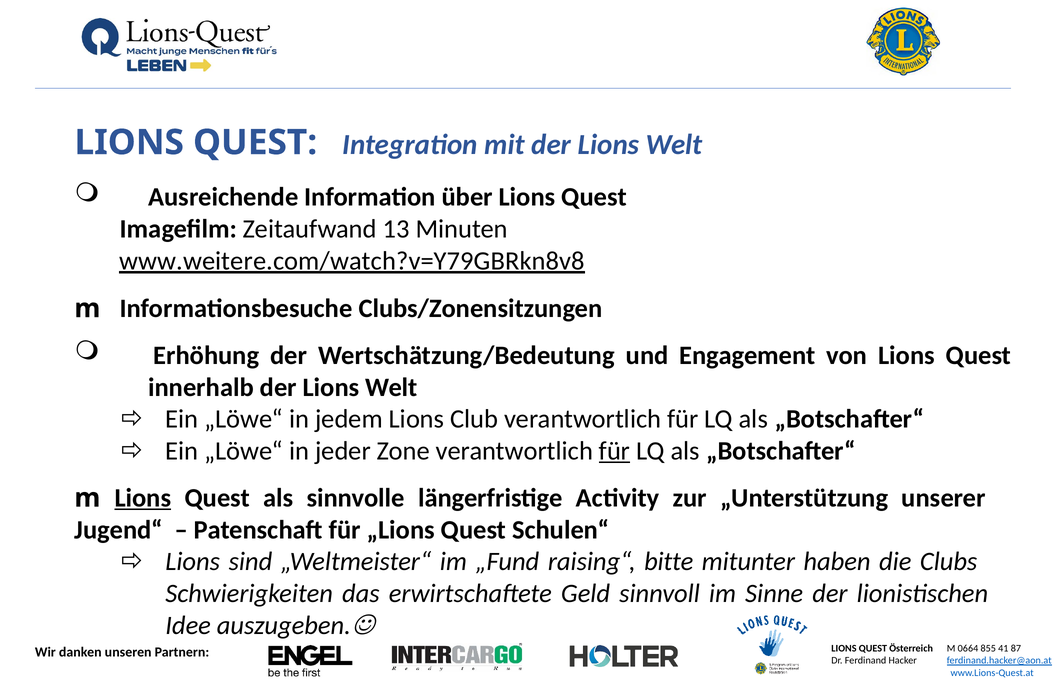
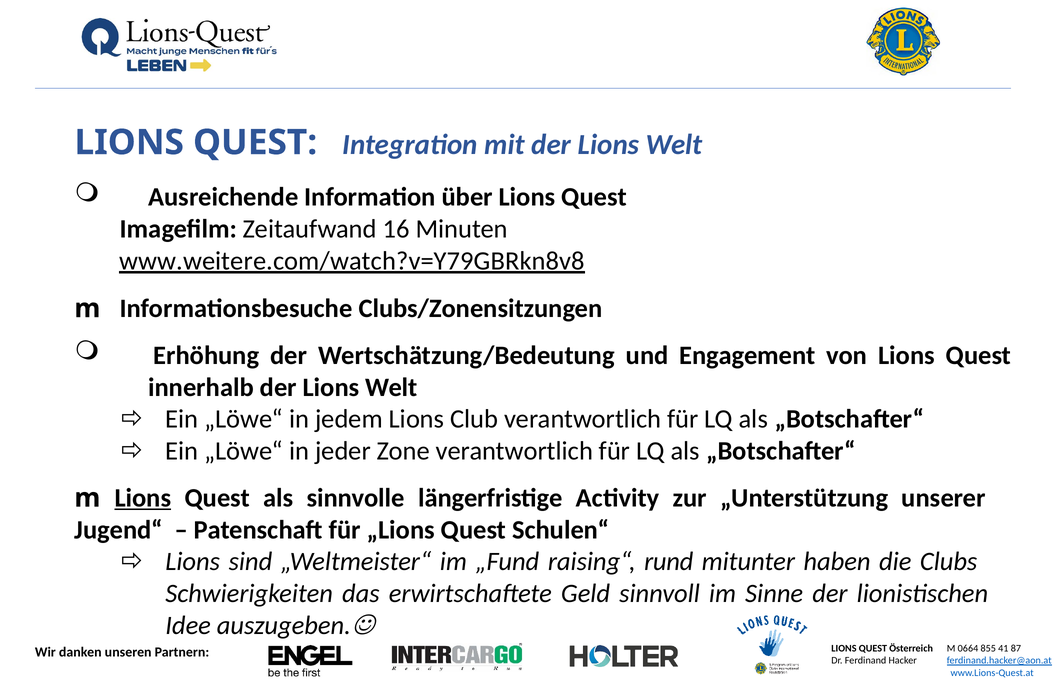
13: 13 -> 16
für at (615, 451) underline: present -> none
bitte: bitte -> rund
